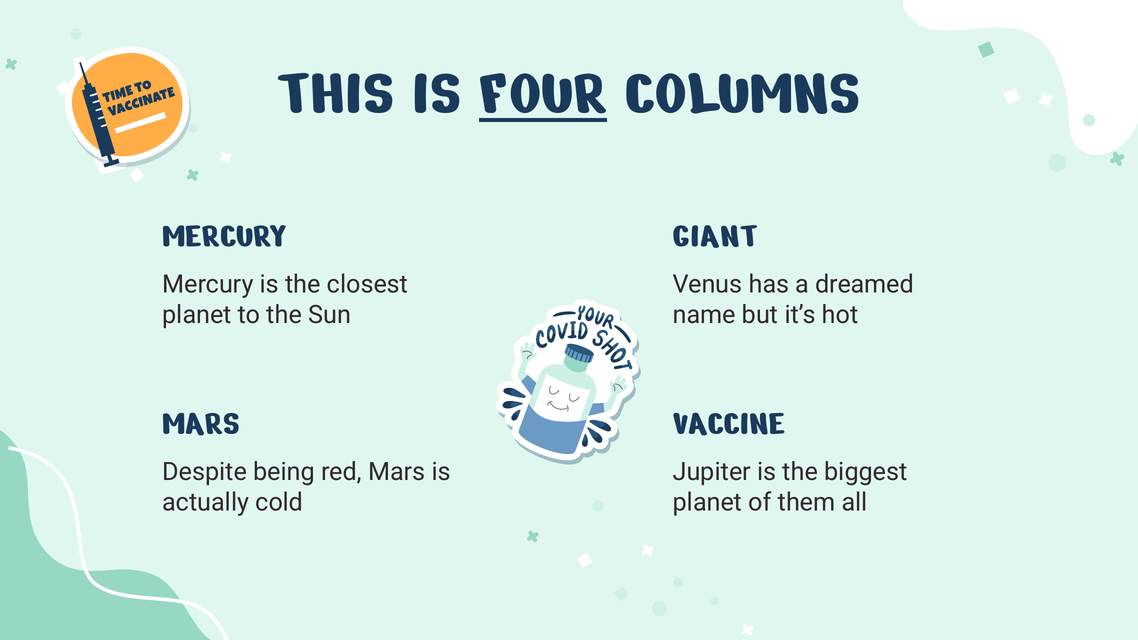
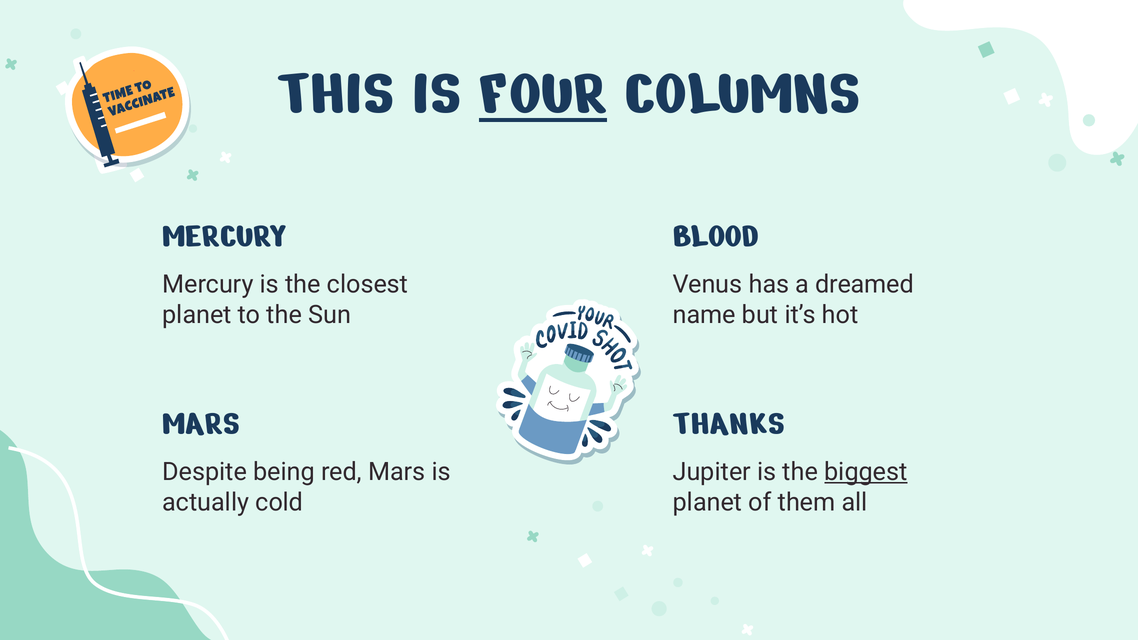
GIANT: GIANT -> BLOOD
VACCINE: VACCINE -> THANKS
biggest underline: none -> present
